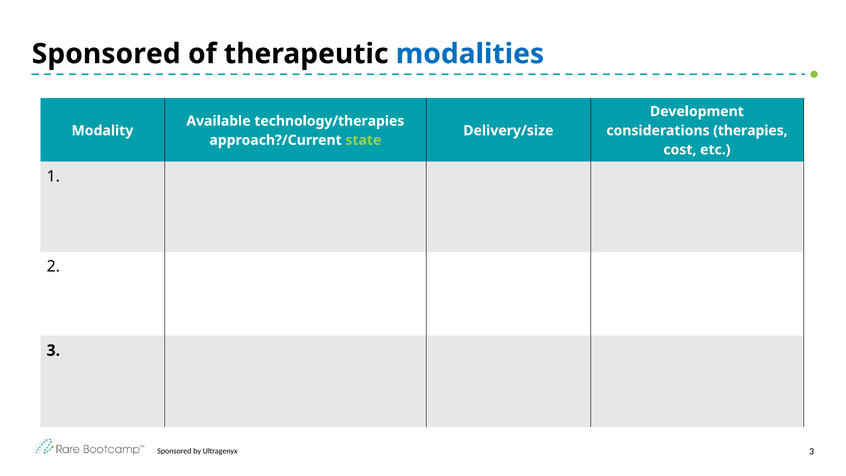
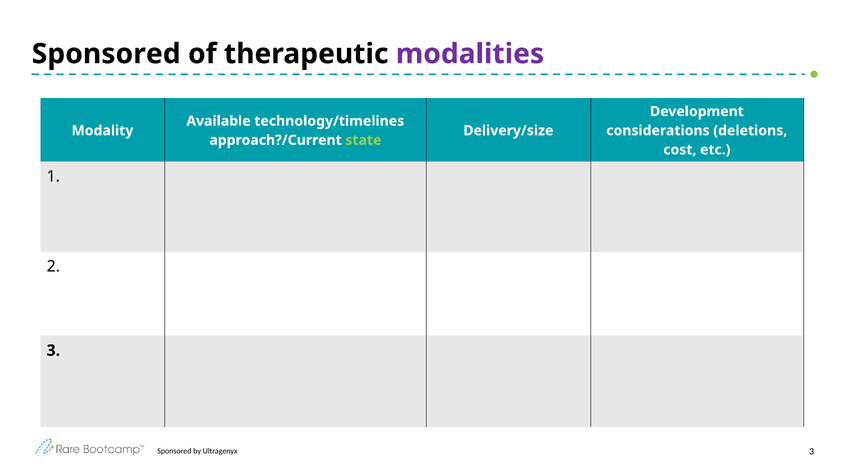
modalities colour: blue -> purple
technology/therapies: technology/therapies -> technology/timelines
therapies: therapies -> deletions
